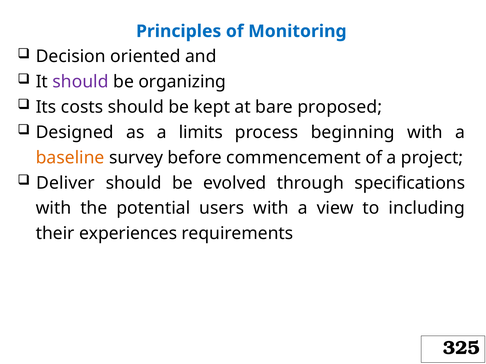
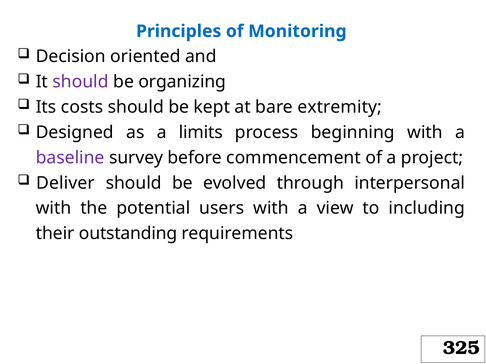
proposed: proposed -> extremity
baseline colour: orange -> purple
specifications: specifications -> interpersonal
experiences: experiences -> outstanding
